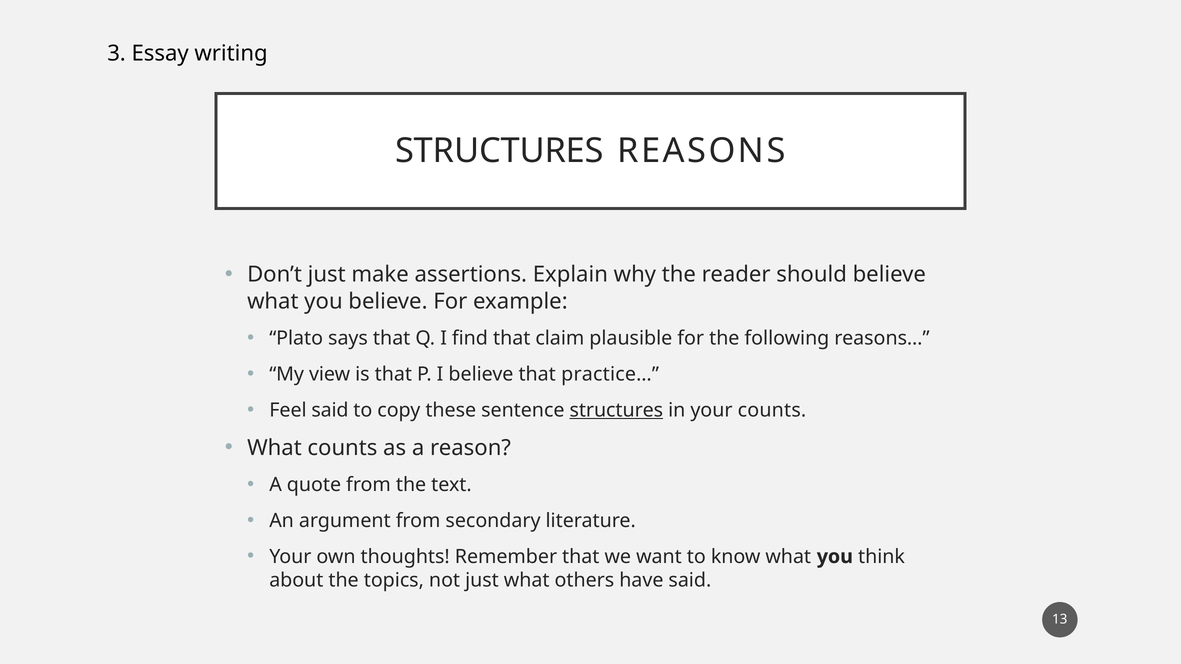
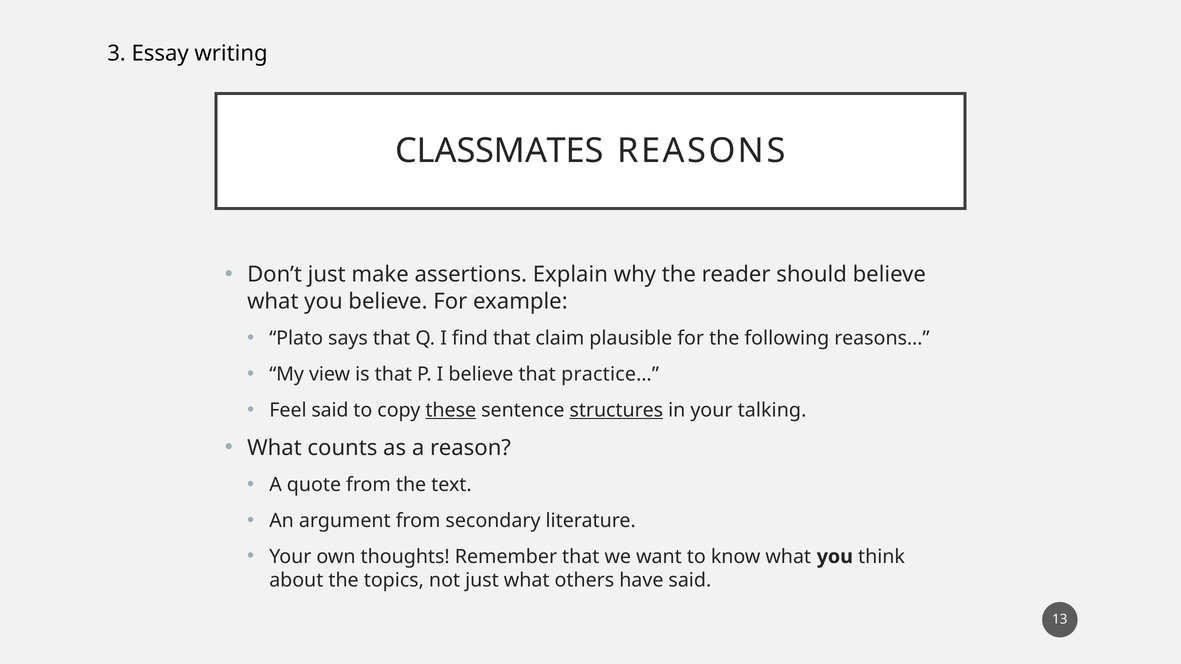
STRUCTURES at (499, 151): STRUCTURES -> CLASSMATES
these underline: none -> present
your counts: counts -> talking
